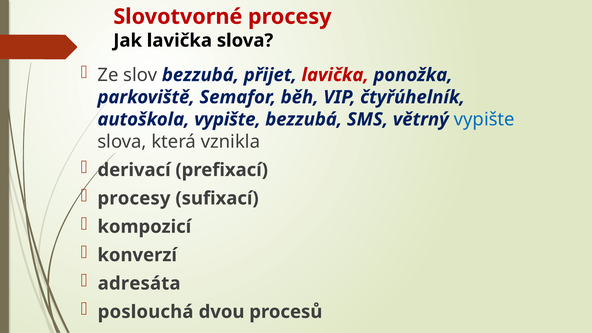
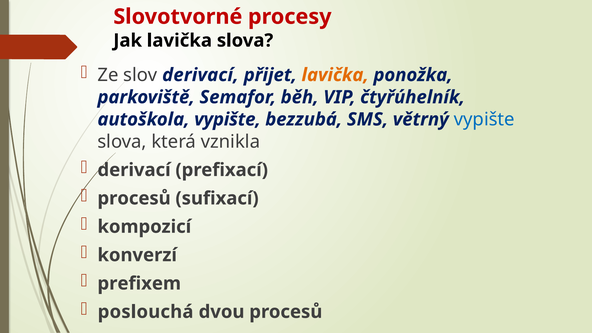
slov bezzubá: bezzubá -> derivací
lavička at (335, 75) colour: red -> orange
procesy at (134, 198): procesy -> procesů
adresáta: adresáta -> prefixem
